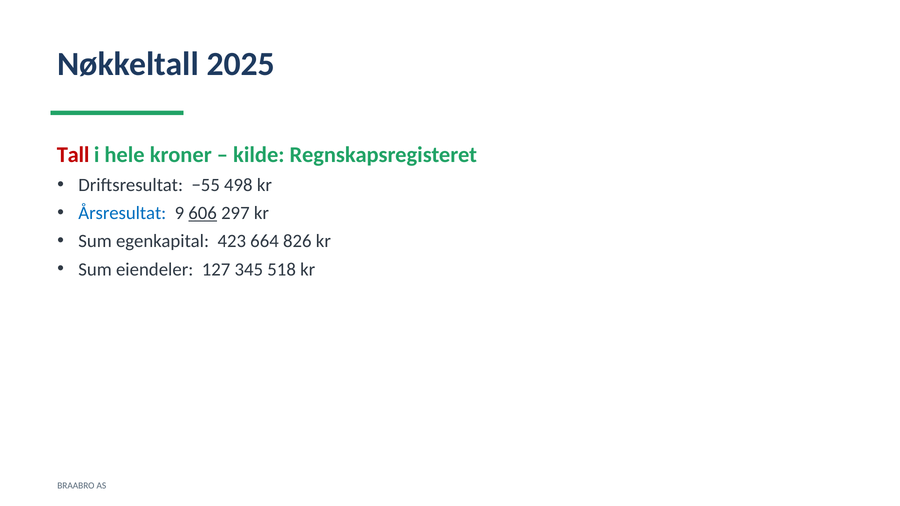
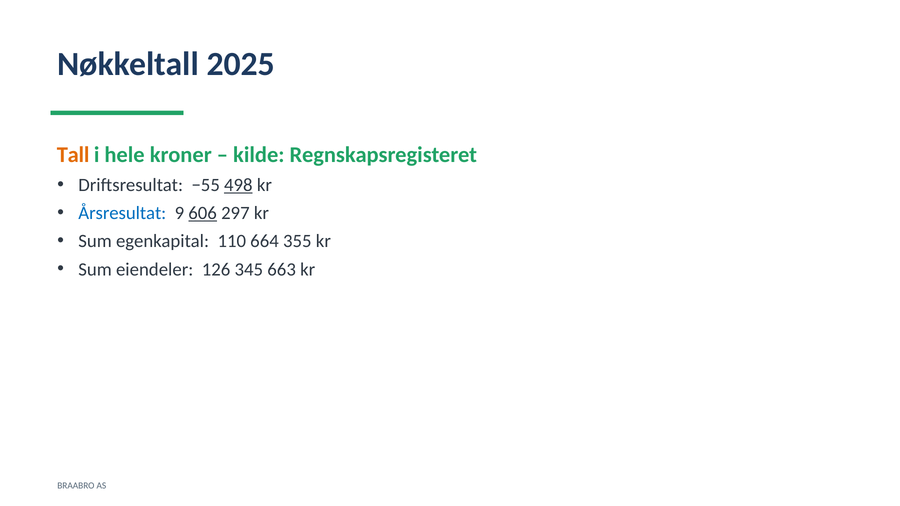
Tall colour: red -> orange
498 underline: none -> present
423: 423 -> 110
826: 826 -> 355
127: 127 -> 126
518: 518 -> 663
